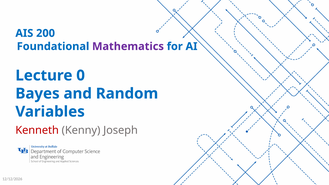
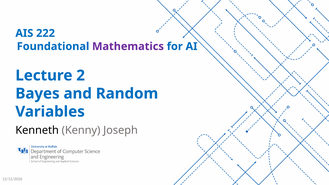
200: 200 -> 222
0: 0 -> 2
Kenneth colour: red -> black
